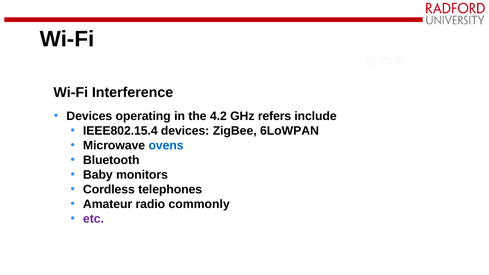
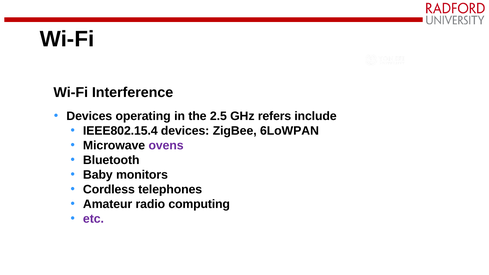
4.2: 4.2 -> 2.5
ovens colour: blue -> purple
commonly: commonly -> computing
